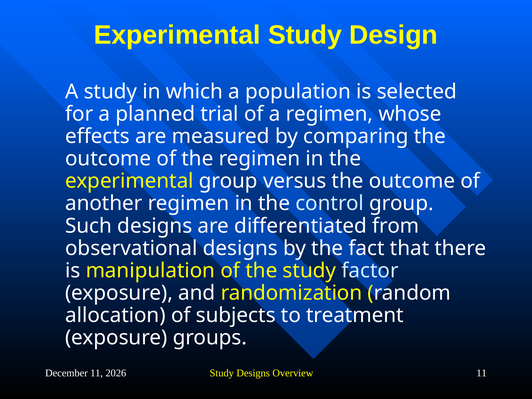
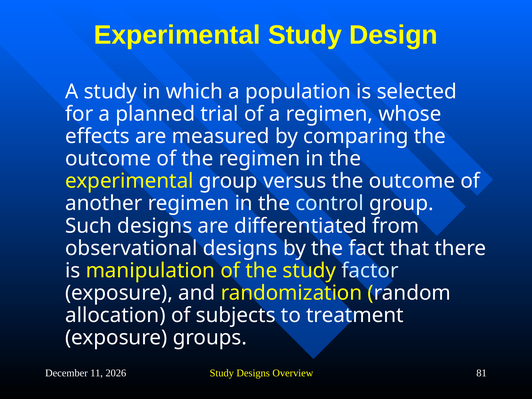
11 at (482, 373): 11 -> 81
